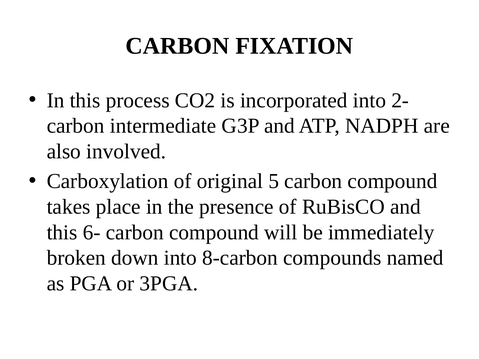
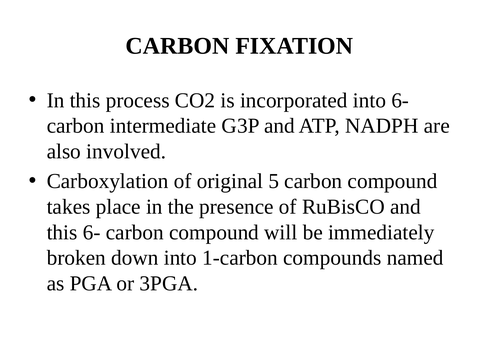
into 2-: 2- -> 6-
8-carbon: 8-carbon -> 1-carbon
